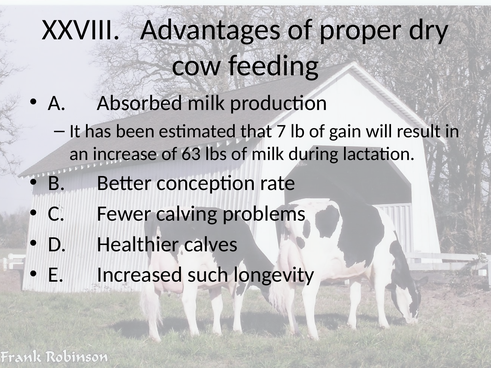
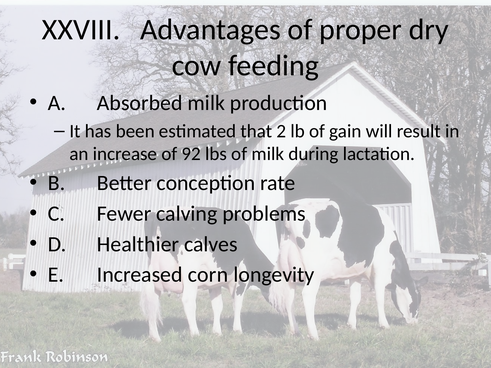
7: 7 -> 2
63: 63 -> 92
such: such -> corn
